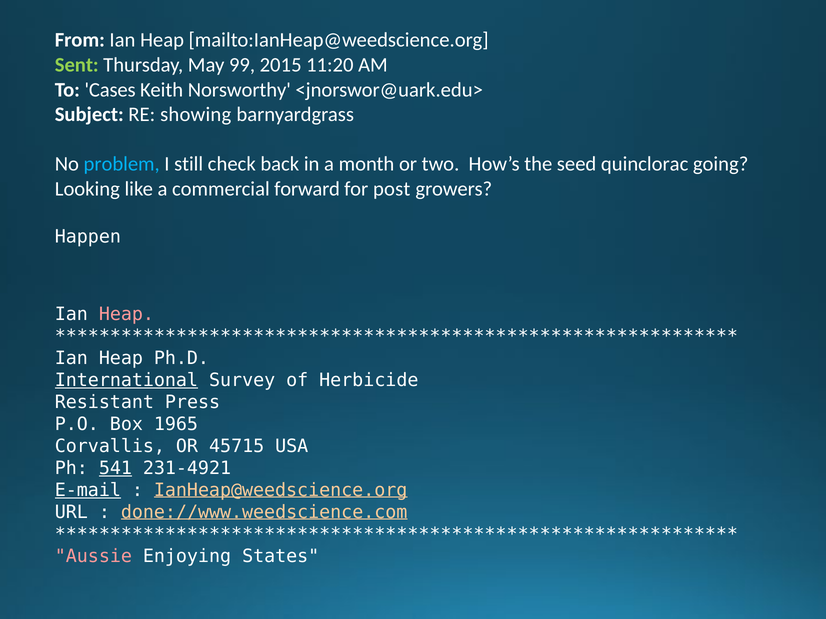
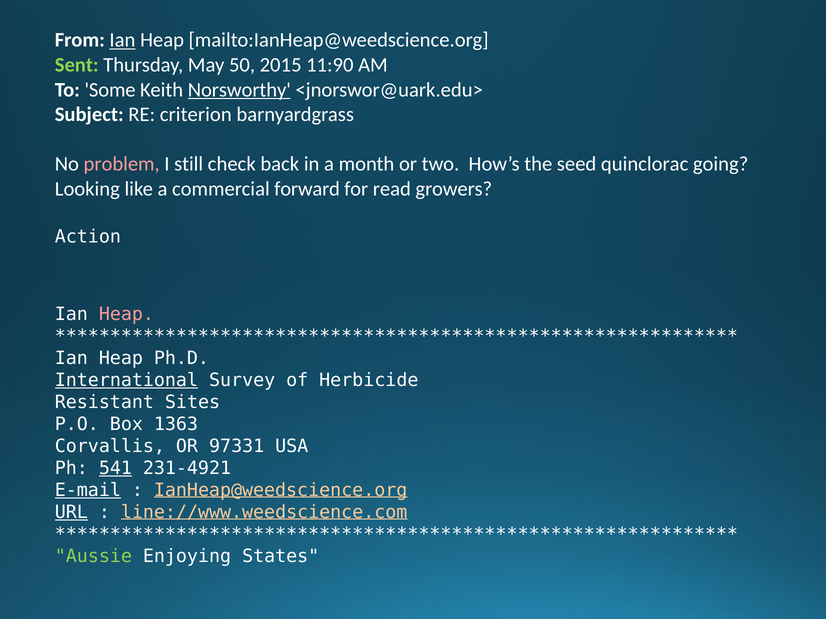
Ian at (122, 40) underline: none -> present
99: 99 -> 50
11:20: 11:20 -> 11:90
Cases: Cases -> Some
Norsworthy underline: none -> present
showing: showing -> criterion
problem colour: light blue -> pink
post: post -> read
Happen: Happen -> Action
Press: Press -> Sites
1965: 1965 -> 1363
45715: 45715 -> 97331
URL underline: none -> present
done://www.weedscience.com: done://www.weedscience.com -> line://www.weedscience.com
Aussie colour: pink -> light green
